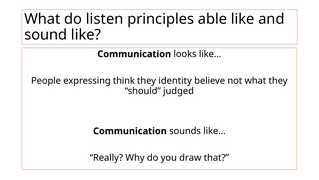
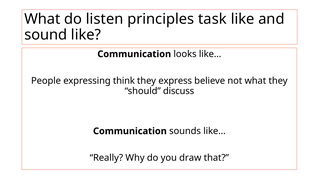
able: able -> task
identity: identity -> express
judged: judged -> discuss
